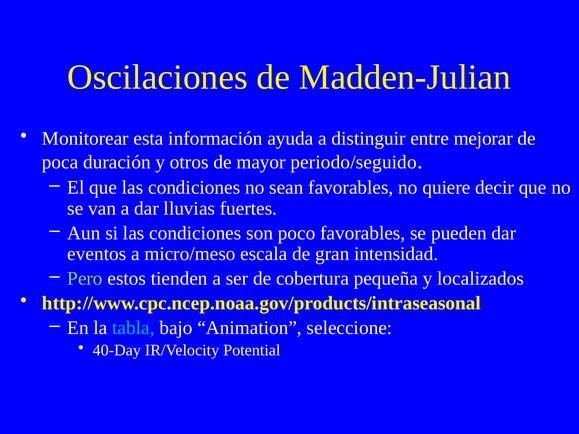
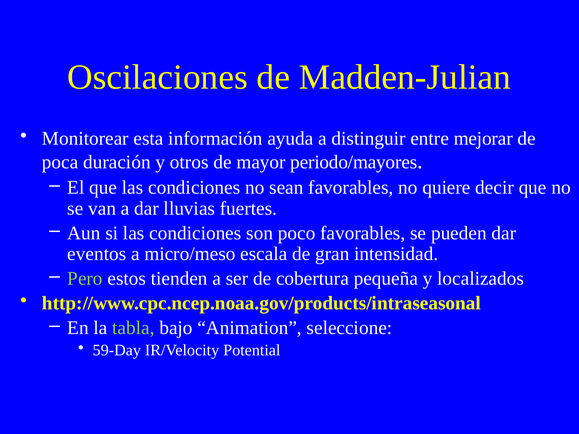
periodo/seguido: periodo/seguido -> periodo/mayores
tabla colour: light blue -> light green
40-Day: 40-Day -> 59-Day
